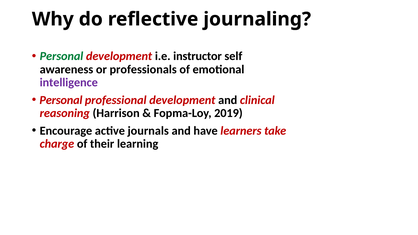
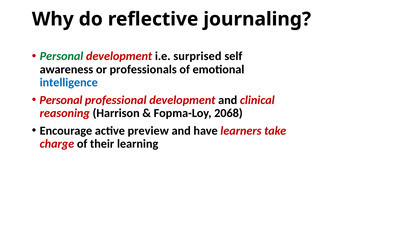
instructor: instructor -> surprised
intelligence colour: purple -> blue
2019: 2019 -> 2068
journals: journals -> preview
